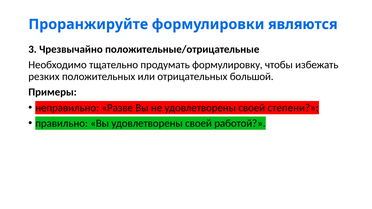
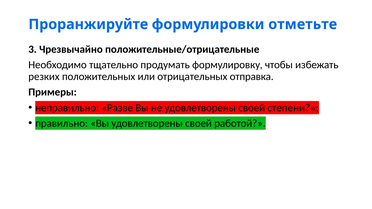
являются: являются -> отметьте
большой: большой -> отправка
